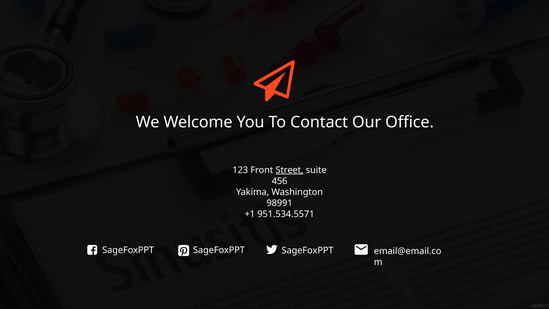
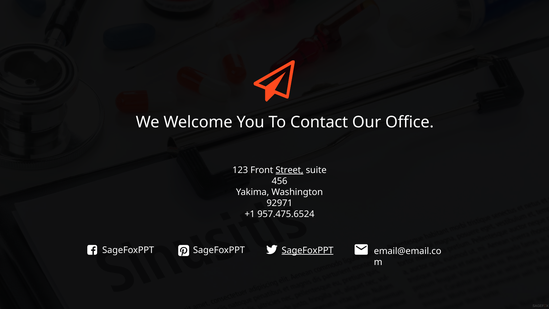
98991: 98991 -> 92971
951.534.5571: 951.534.5571 -> 957.475.6524
SageFoxPPT at (308, 250) underline: none -> present
